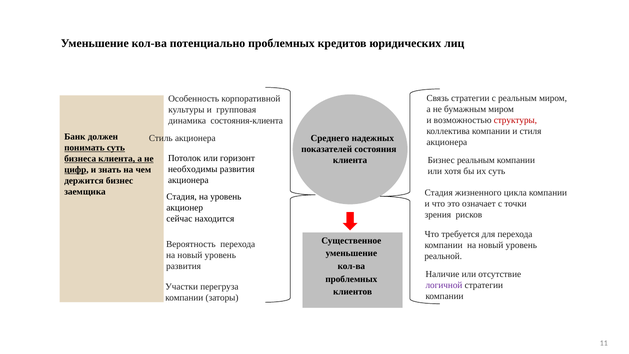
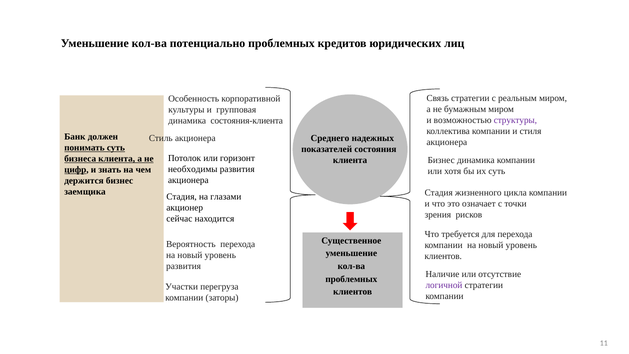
структуры colour: red -> purple
Бизнес реальным: реальным -> динамика
на уровень: уровень -> глазами
реальной at (443, 256): реальной -> клиентов
